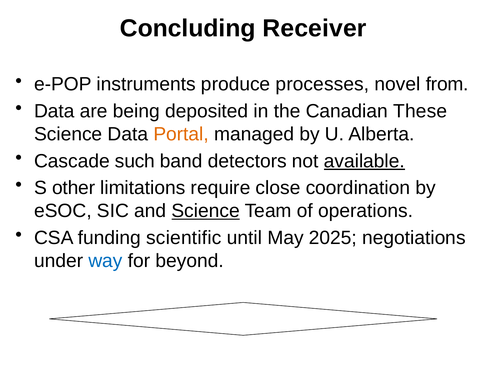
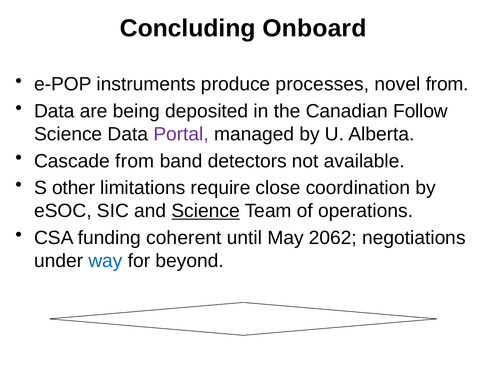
Receiver: Receiver -> Onboard
These: These -> Follow
Portal colour: orange -> purple
Cascade such: such -> from
available underline: present -> none
scientific: scientific -> coherent
2025: 2025 -> 2062
